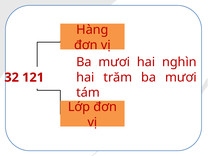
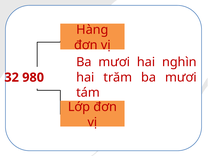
121: 121 -> 980
